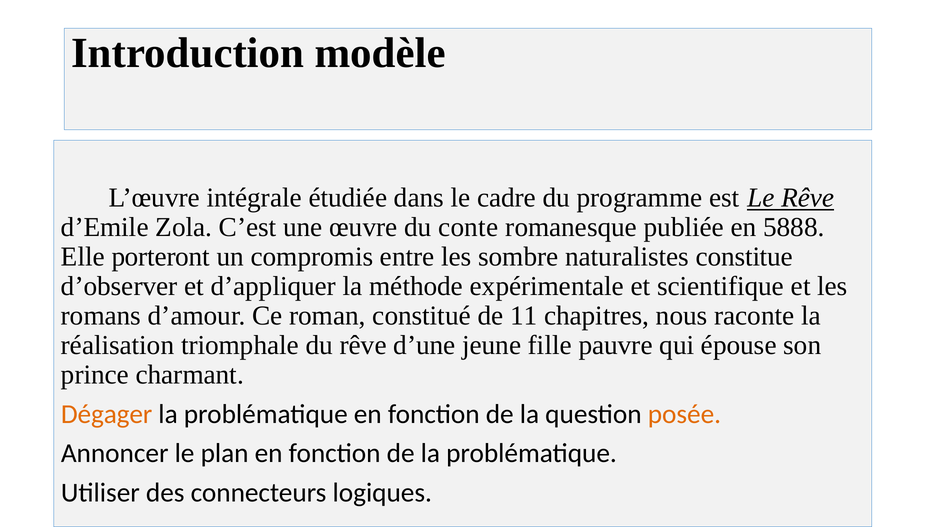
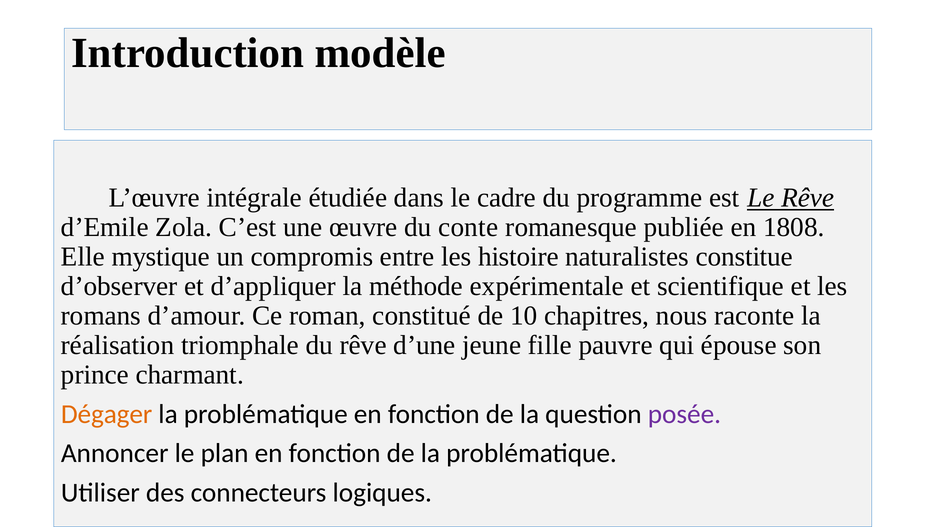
5888: 5888 -> 1808
porteront: porteront -> mystique
sombre: sombre -> histoire
11: 11 -> 10
posée colour: orange -> purple
